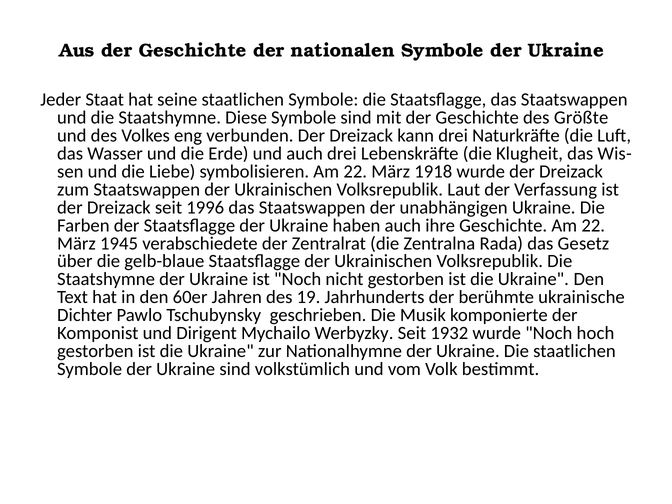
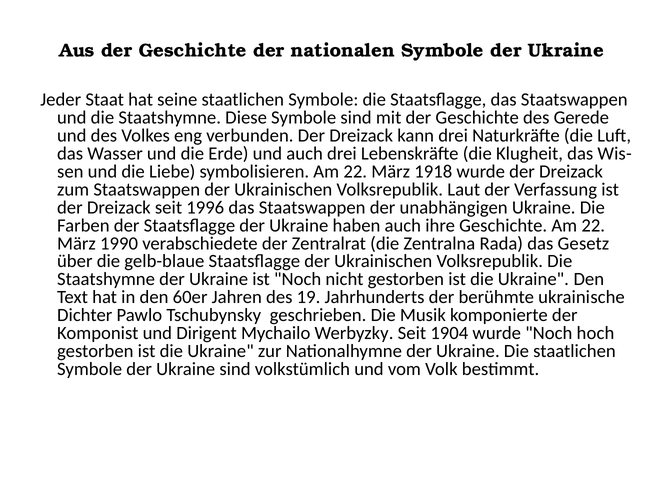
Größte: Größte -> Gerede
1945: 1945 -> 1990
1932: 1932 -> 1904
